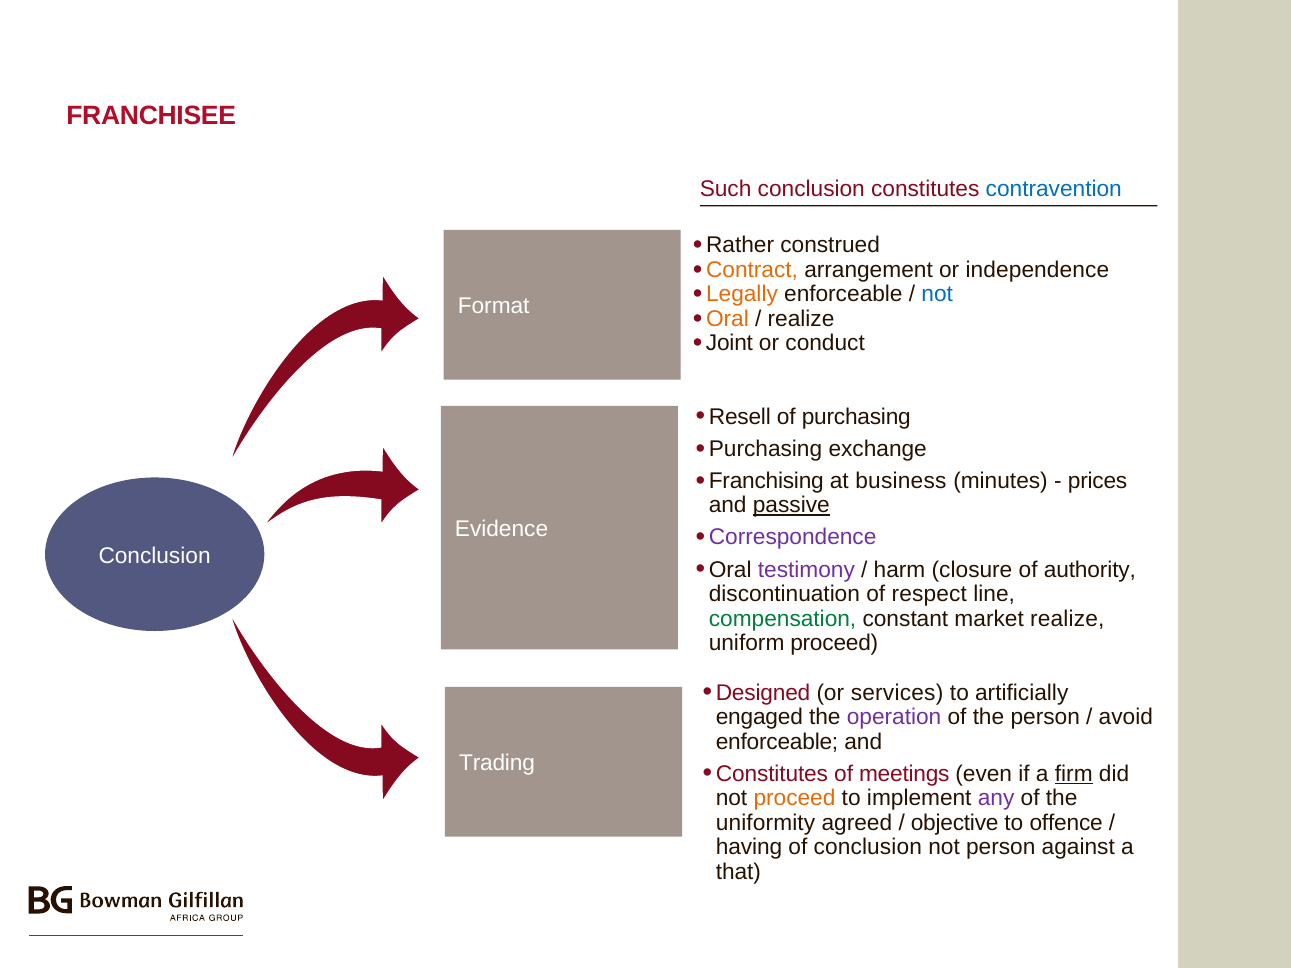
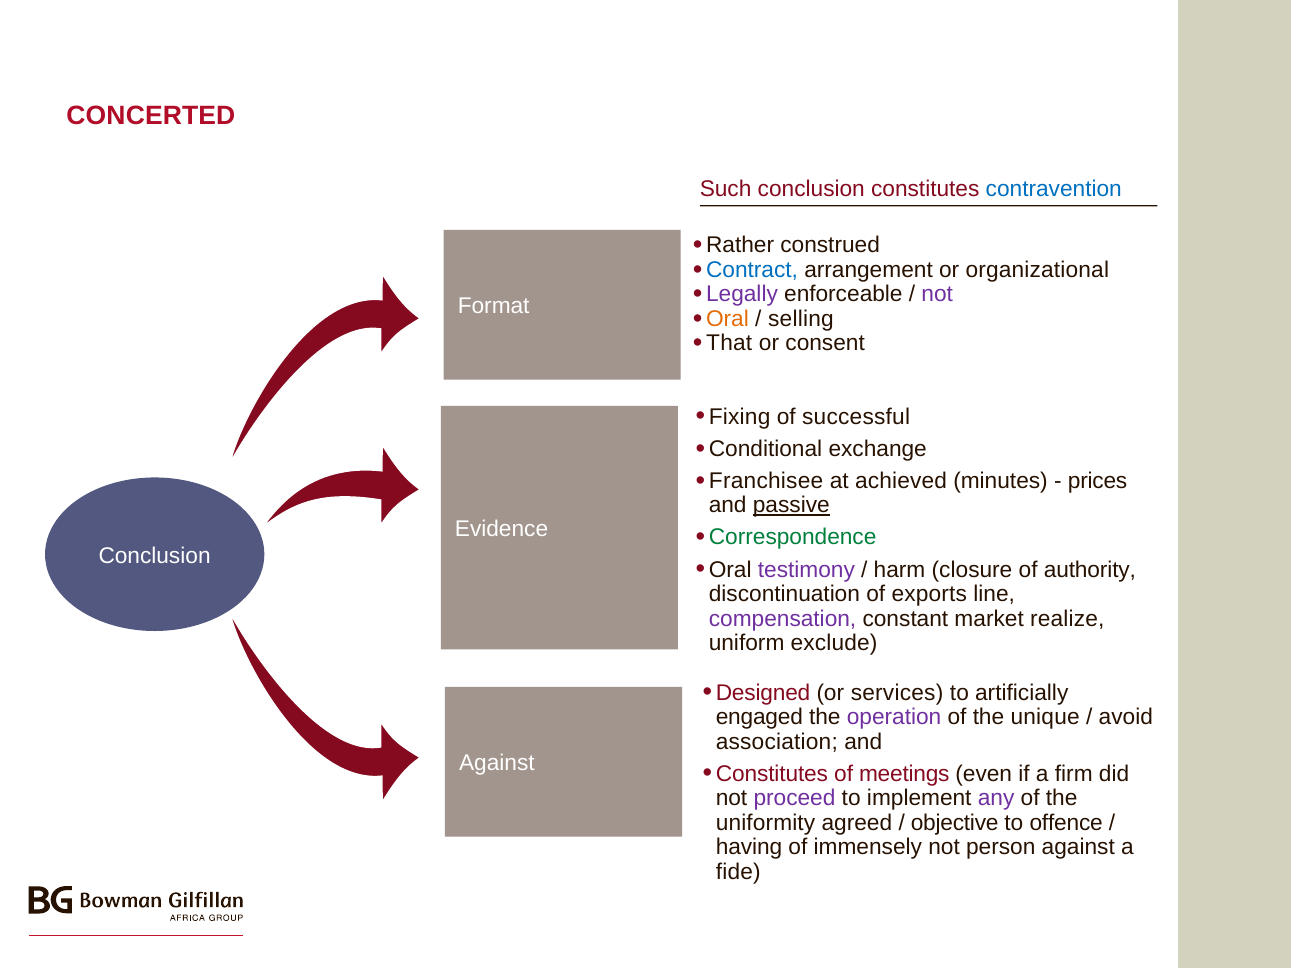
FRANCHISEE: FRANCHISEE -> CONCERTED
Contract colour: orange -> blue
independence: independence -> organizational
Legally colour: orange -> purple
not at (937, 295) colour: blue -> purple
realize at (801, 319): realize -> selling
Joint: Joint -> That
conduct: conduct -> consent
Resell: Resell -> Fixing
of purchasing: purchasing -> successful
Purchasing at (766, 449): Purchasing -> Conditional
Franchising: Franchising -> Franchisee
business: business -> achieved
Correspondence colour: purple -> green
respect: respect -> exports
compensation colour: green -> purple
uniform proceed: proceed -> exclude
the person: person -> unique
enforceable at (777, 742): enforceable -> association
Trading at (497, 764): Trading -> Against
firm underline: present -> none
proceed at (795, 798) colour: orange -> purple
of conclusion: conclusion -> immensely
that: that -> fide
